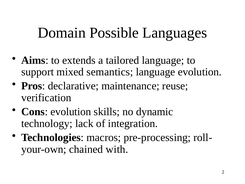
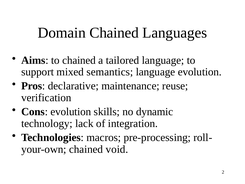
Domain Possible: Possible -> Chained
to extends: extends -> chained
with: with -> void
